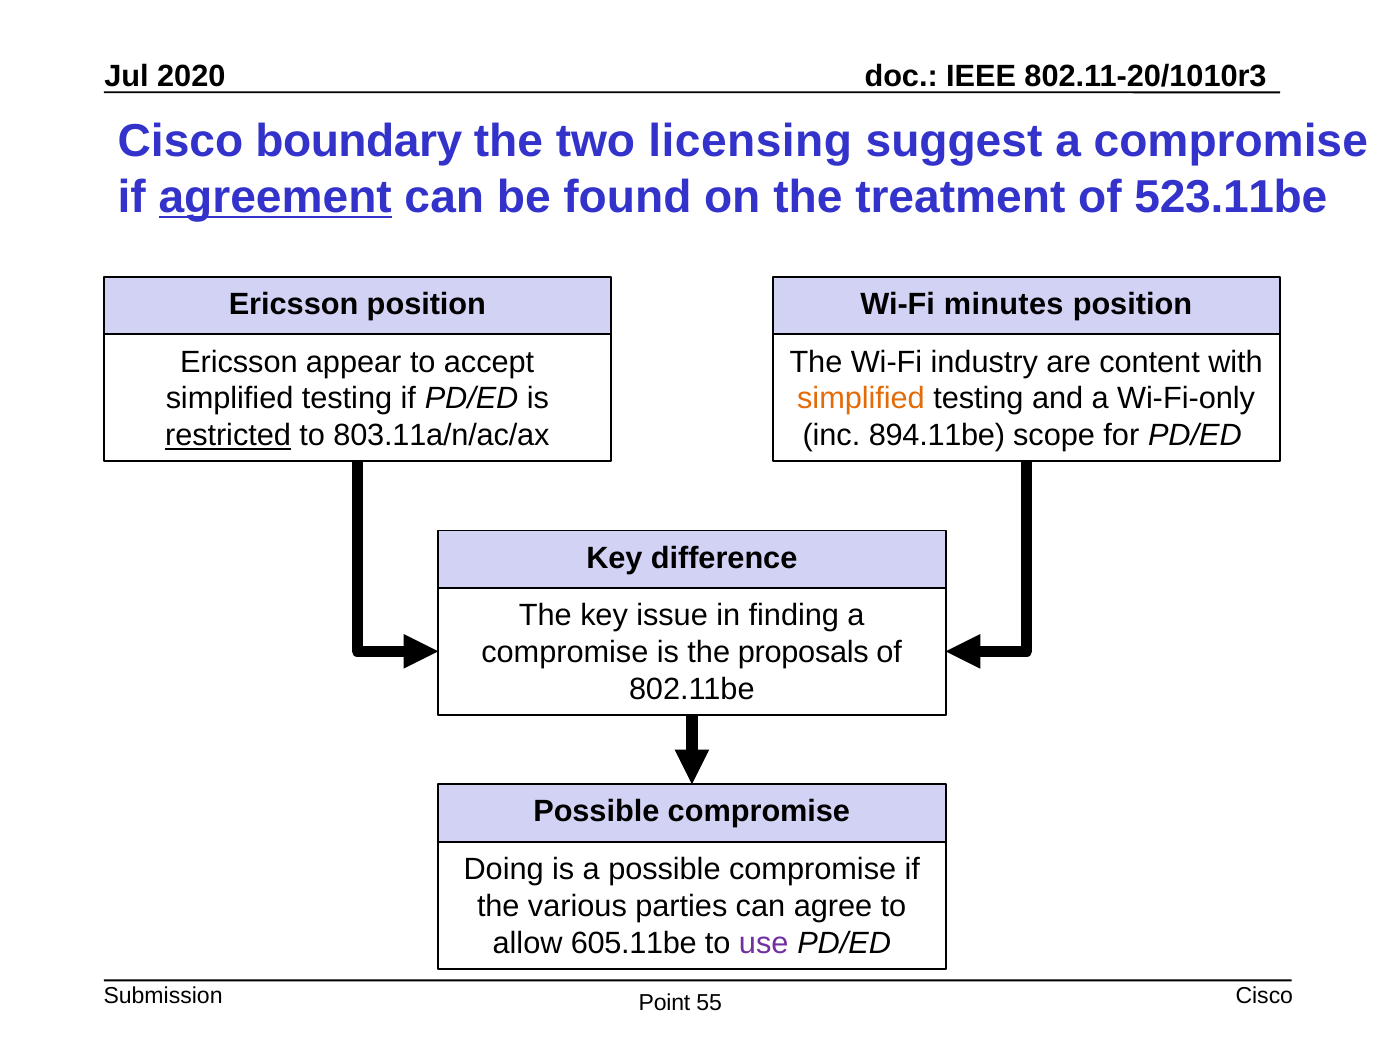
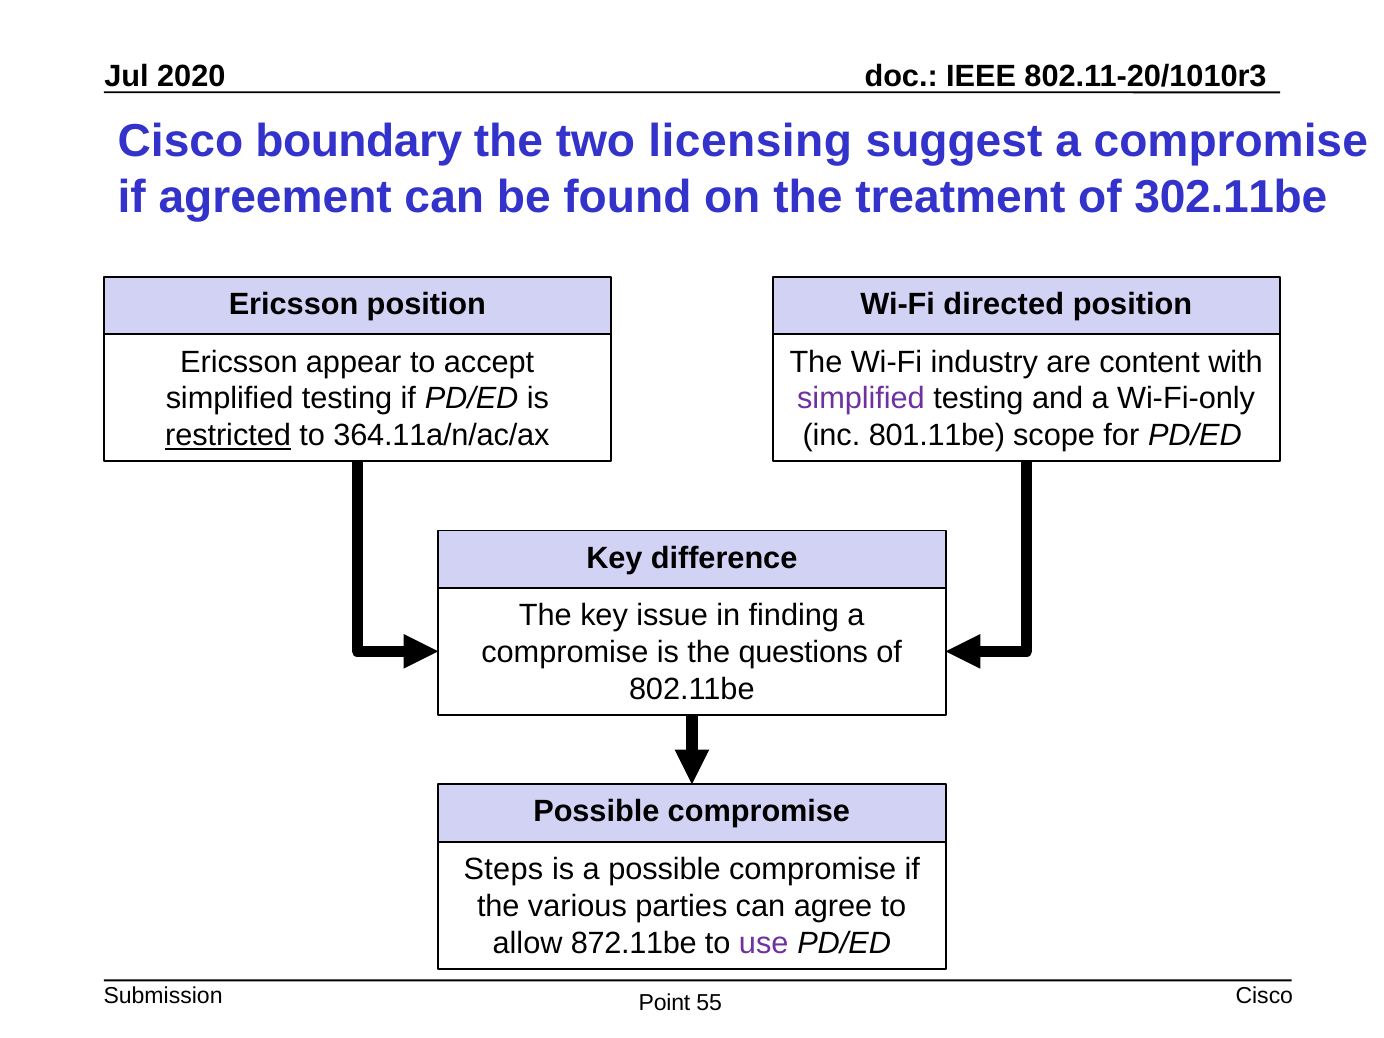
agreement underline: present -> none
523.11be: 523.11be -> 302.11be
minutes: minutes -> directed
simplified at (861, 399) colour: orange -> purple
803.11a/n/ac/ax: 803.11a/n/ac/ax -> 364.11a/n/ac/ax
894.11be: 894.11be -> 801.11be
proposals: proposals -> questions
Doing: Doing -> Steps
605.11be: 605.11be -> 872.11be
